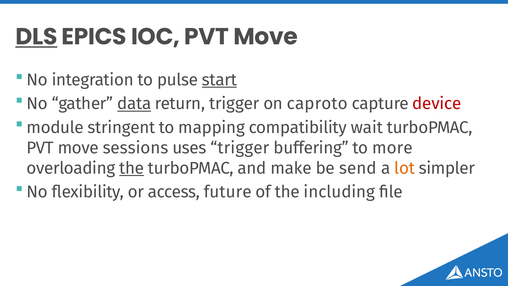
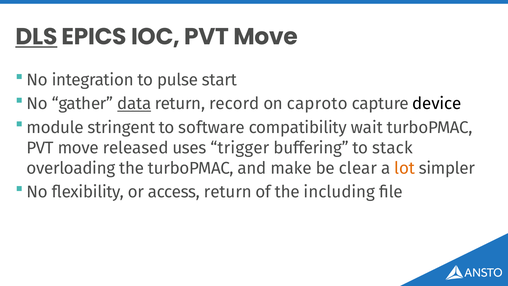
start underline: present -> none
return trigger: trigger -> record
device colour: red -> black
mapping: mapping -> software
sessions: sessions -> released
more: more -> stack
the at (132, 168) underline: present -> none
send: send -> clear
access future: future -> return
